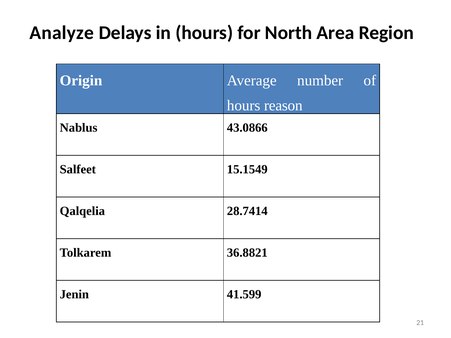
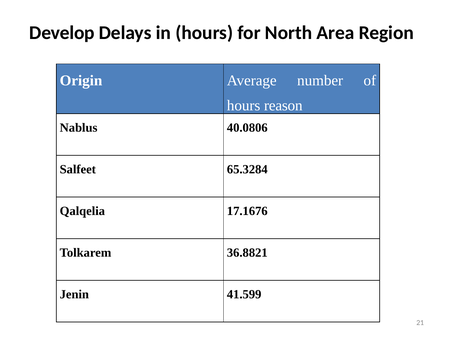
Analyze: Analyze -> Develop
43.0866: 43.0866 -> 40.0806
15.1549: 15.1549 -> 65.3284
28.7414: 28.7414 -> 17.1676
